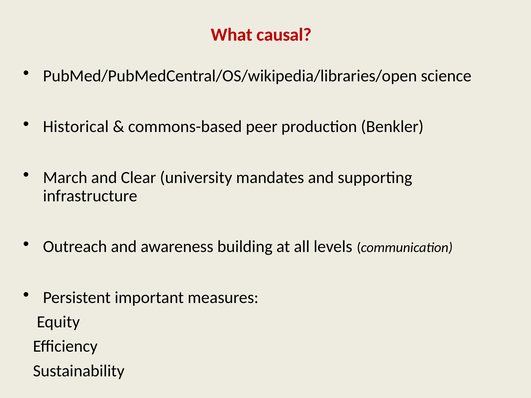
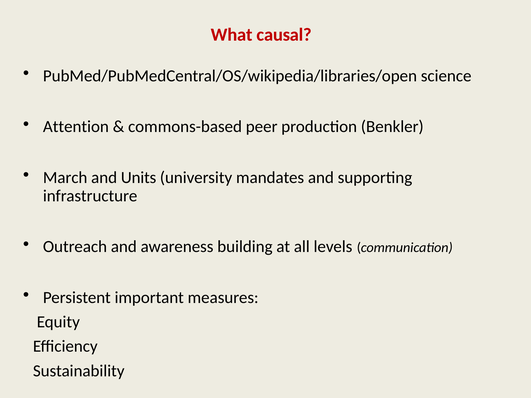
Historical: Historical -> Attention
Clear: Clear -> Units
